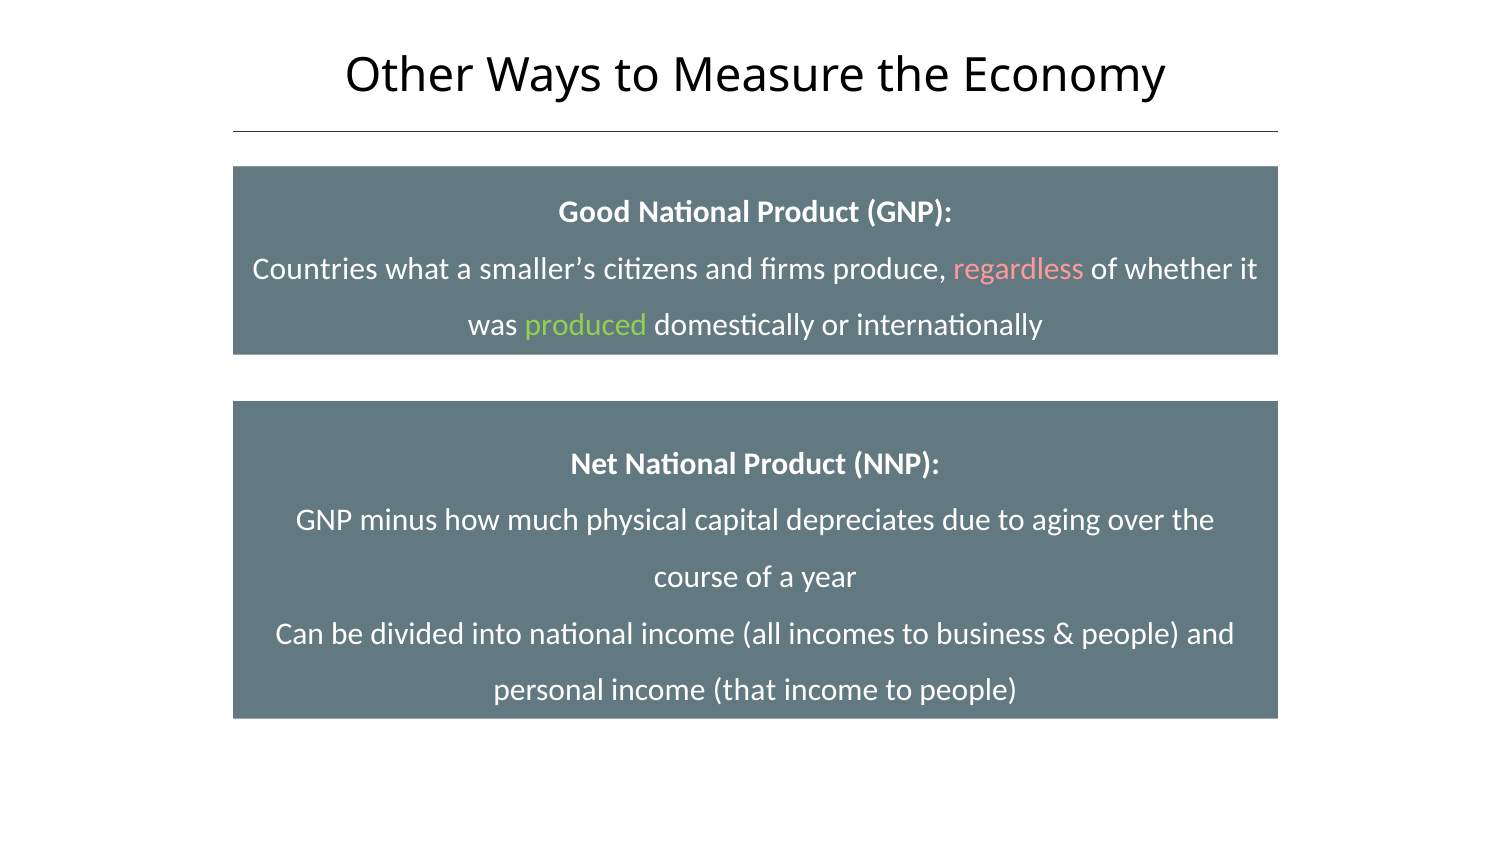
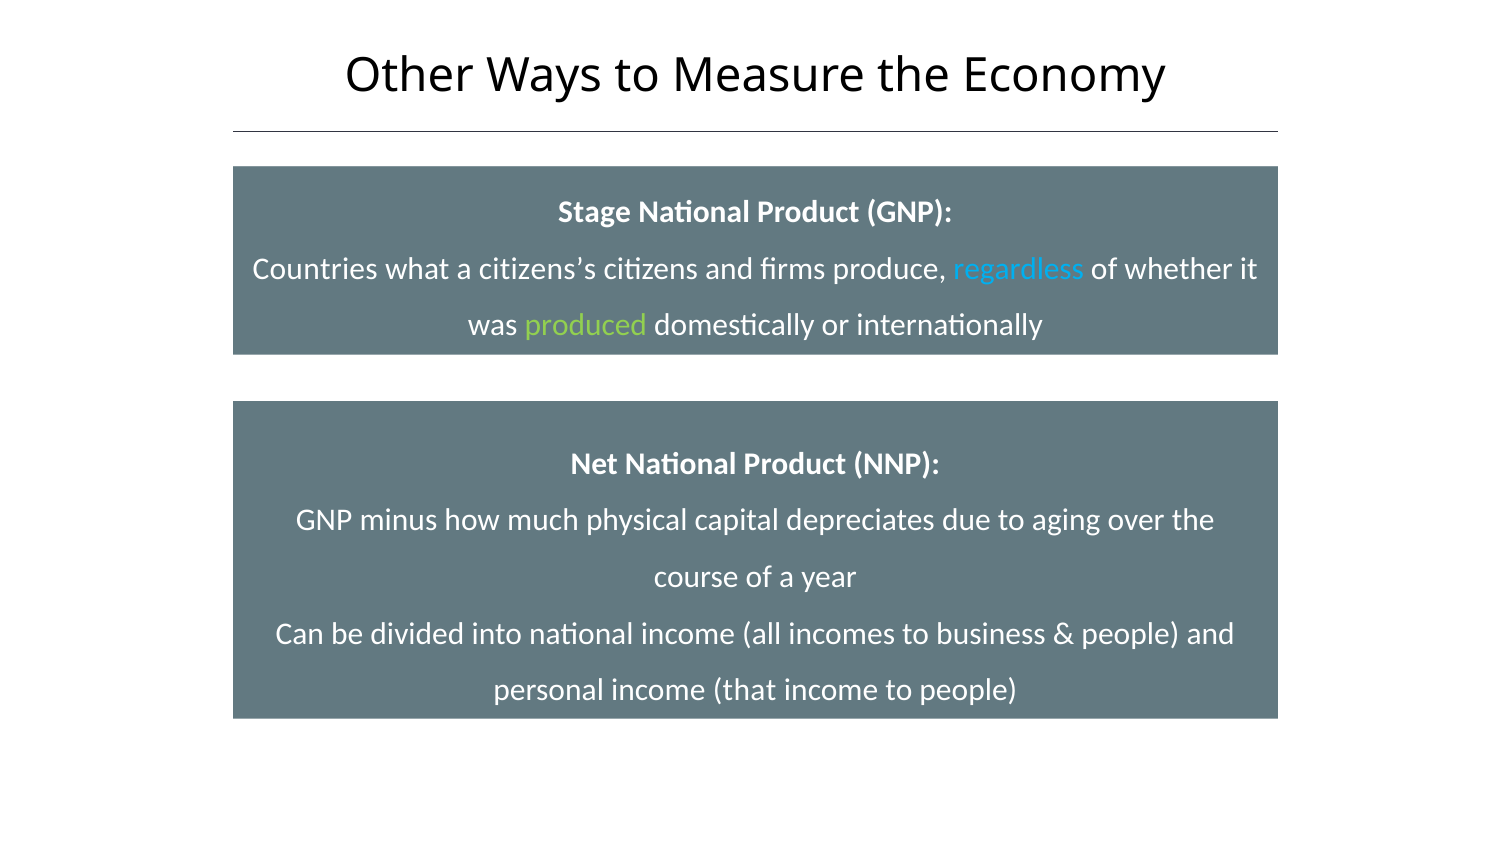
Good: Good -> Stage
smaller’s: smaller’s -> citizens’s
regardless colour: pink -> light blue
